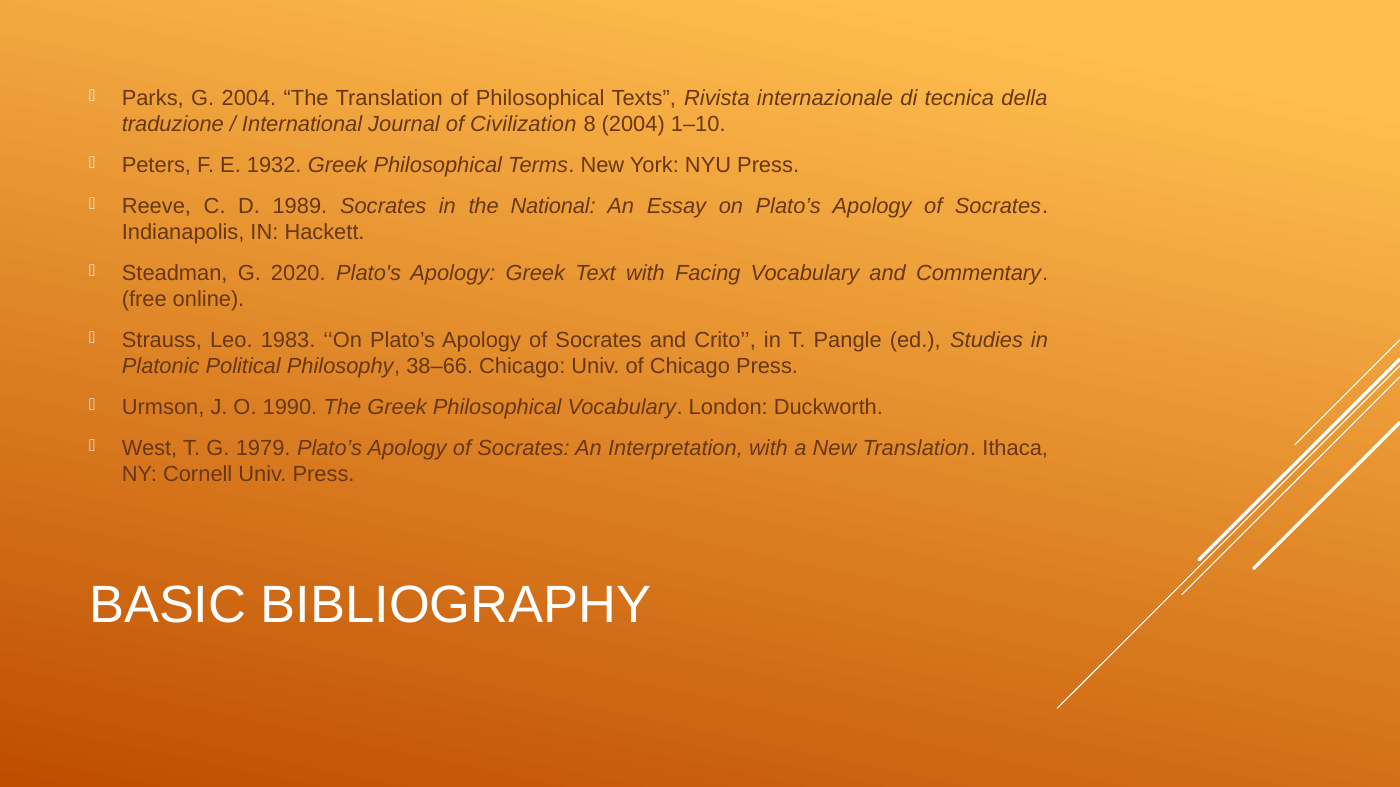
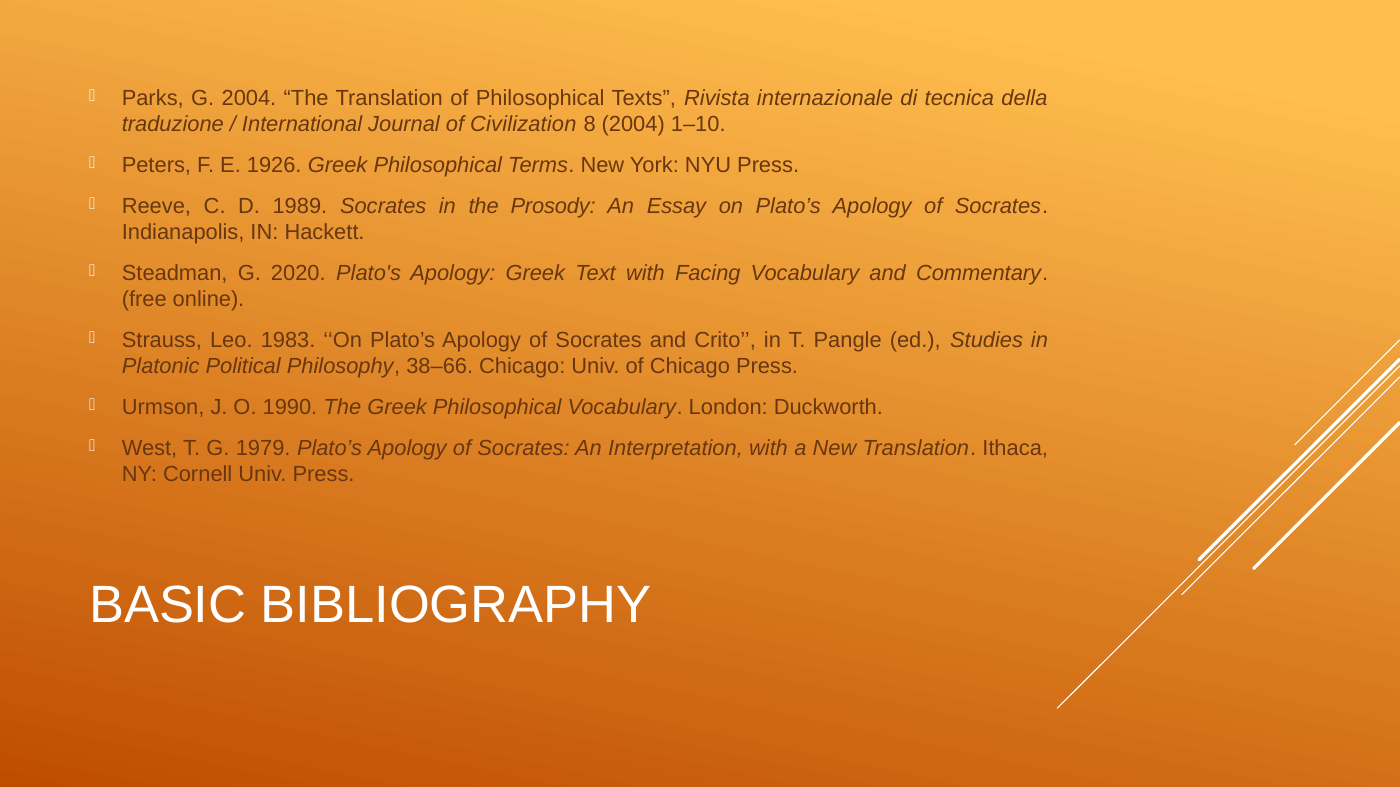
1932: 1932 -> 1926
National: National -> Prosody
